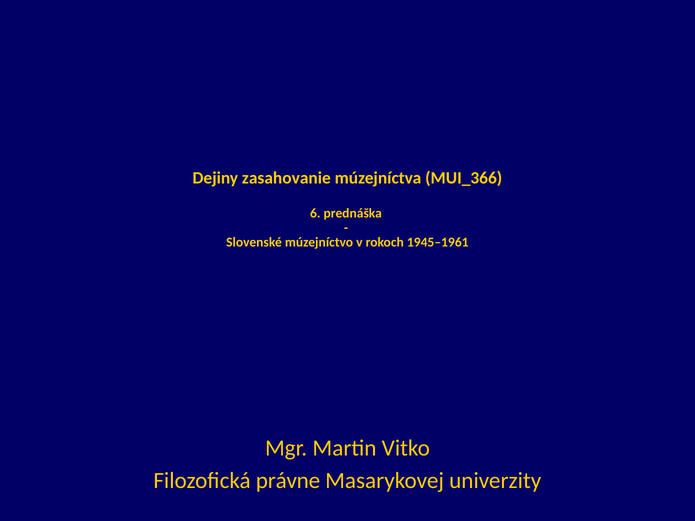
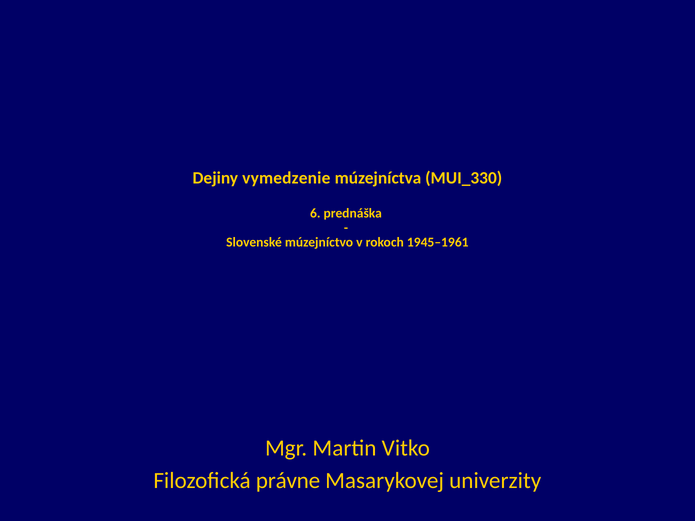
zasahovanie: zasahovanie -> vymedzenie
MUI_366: MUI_366 -> MUI_330
